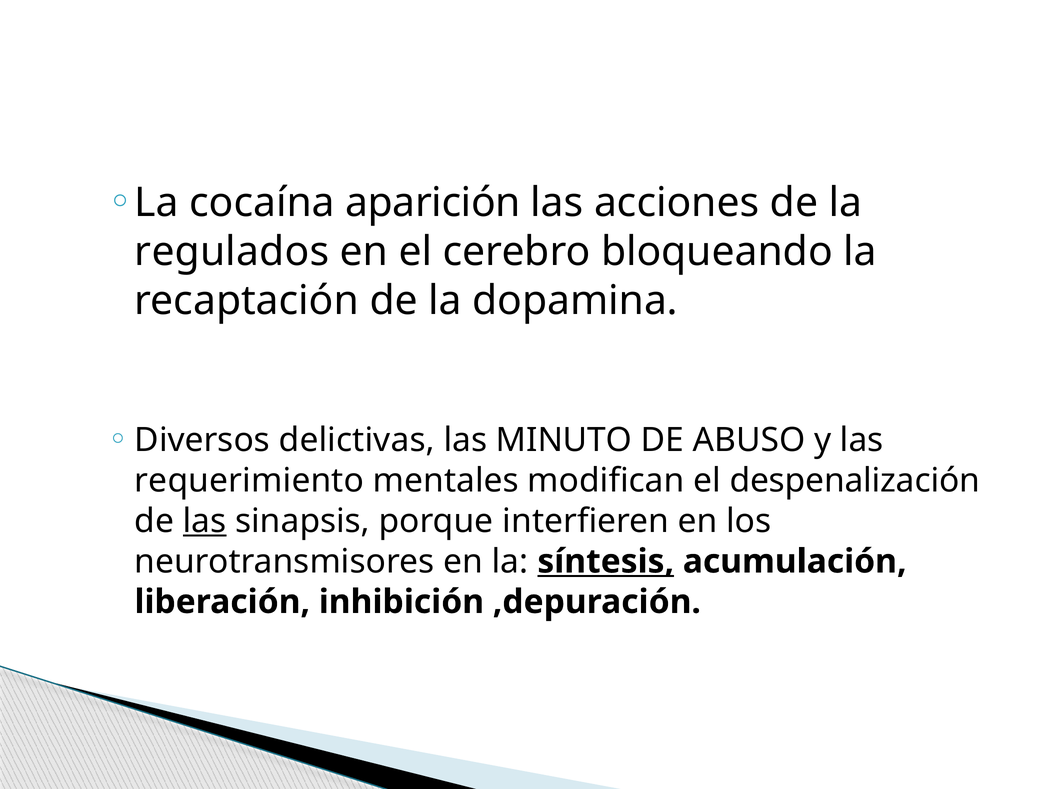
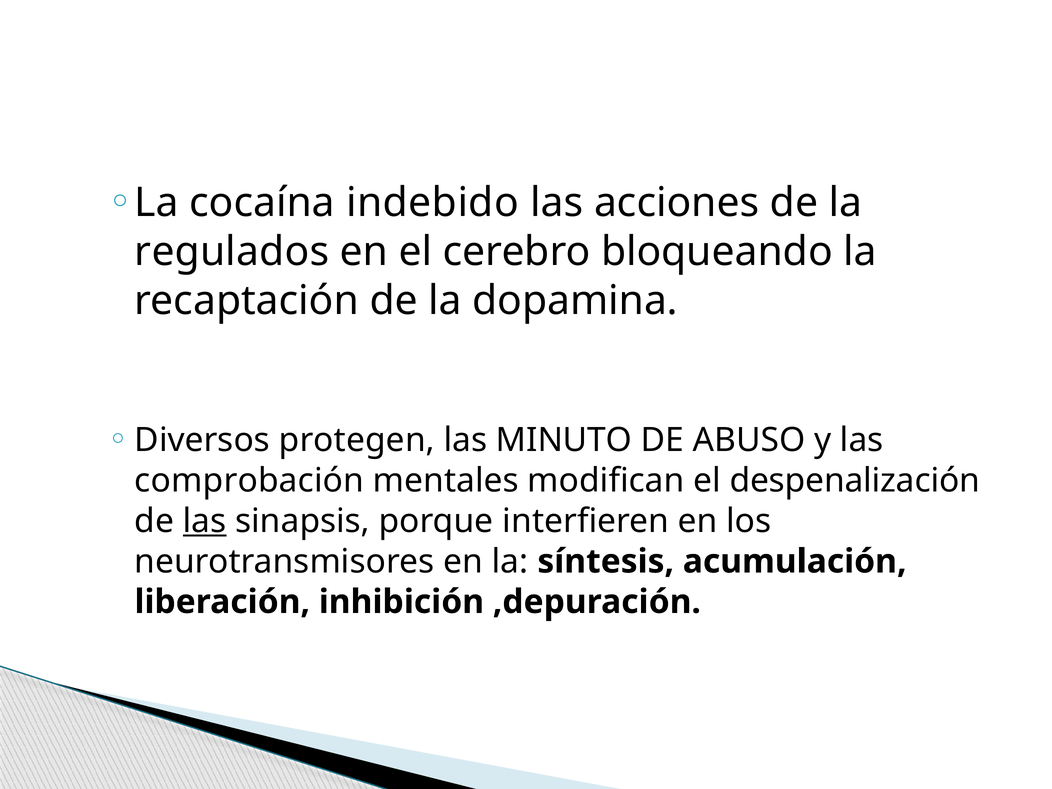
aparición: aparición -> indebido
delictivas: delictivas -> protegen
requerimiento: requerimiento -> comprobación
síntesis underline: present -> none
